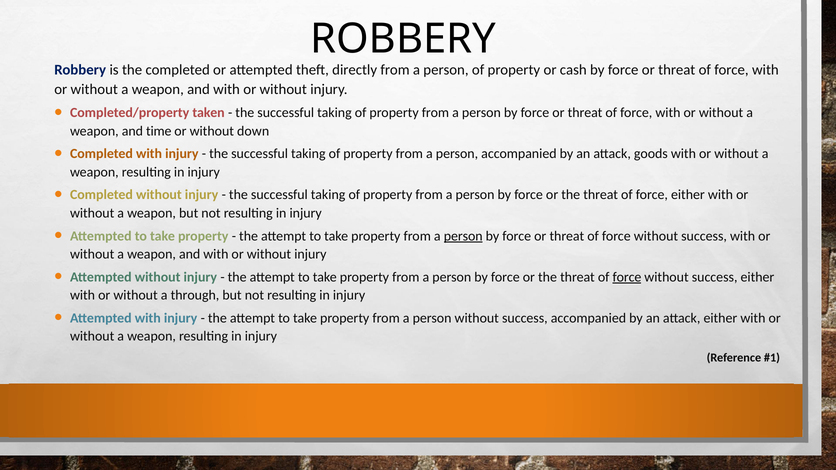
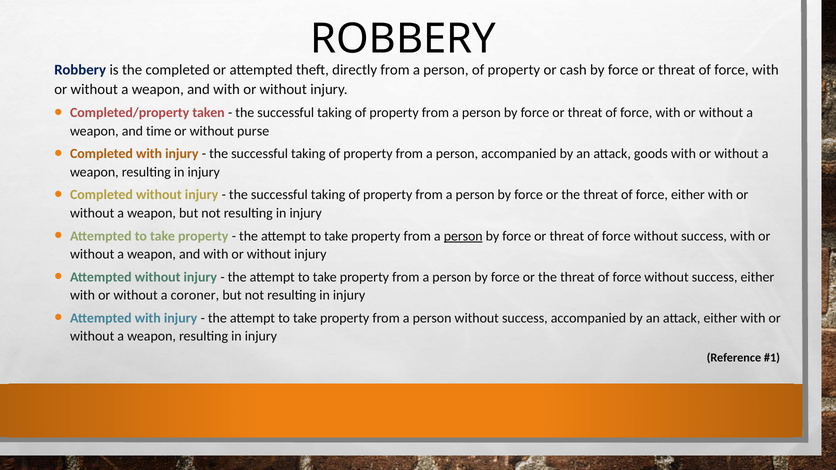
down: down -> purse
force at (627, 277) underline: present -> none
through: through -> coroner
